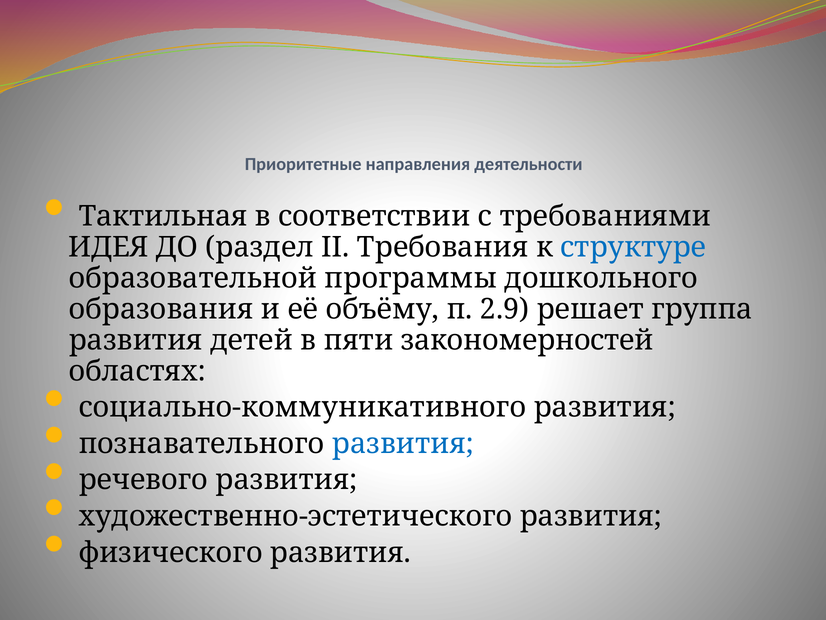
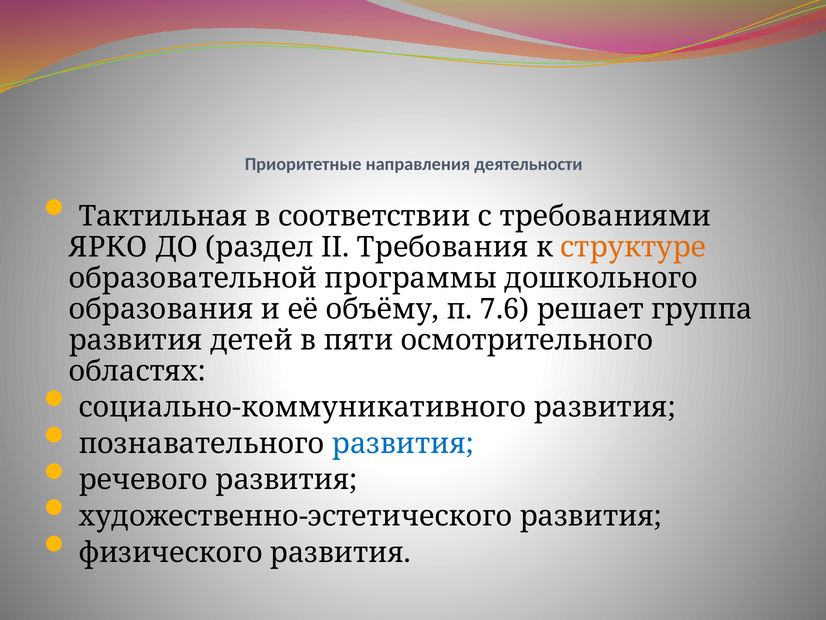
ИДЕЯ: ИДЕЯ -> ЯРКО
структуре colour: blue -> orange
2.9: 2.9 -> 7.6
закономерностей: закономерностей -> осмотрительного
